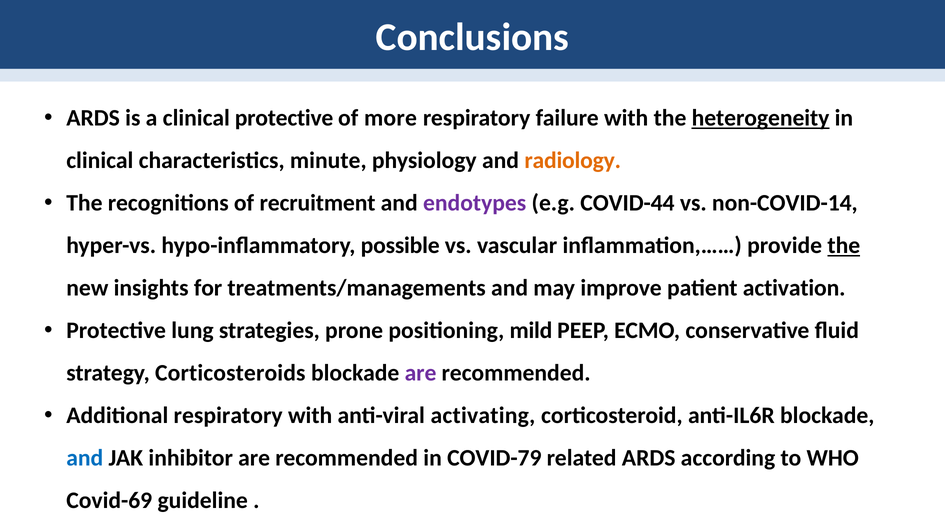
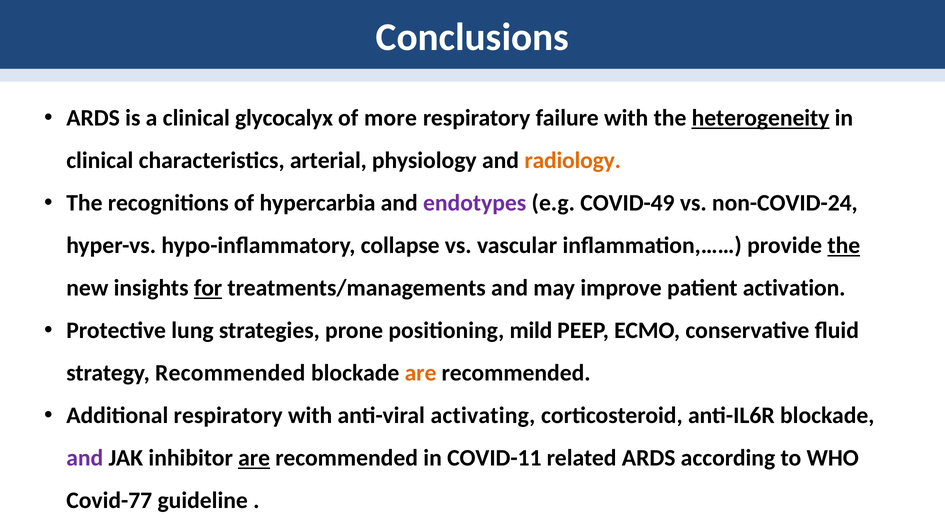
clinical protective: protective -> glycocalyx
minute: minute -> arterial
recruitment: recruitment -> hypercarbia
COVID-44: COVID-44 -> COVID-49
non-COVID-14: non-COVID-14 -> non-COVID-24
possible: possible -> collapse
for underline: none -> present
strategy Corticosteroids: Corticosteroids -> Recommended
are at (421, 373) colour: purple -> orange
and at (85, 458) colour: blue -> purple
are at (254, 458) underline: none -> present
COVID-79: COVID-79 -> COVID-11
Covid-69: Covid-69 -> Covid-77
